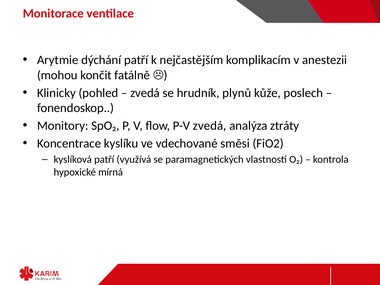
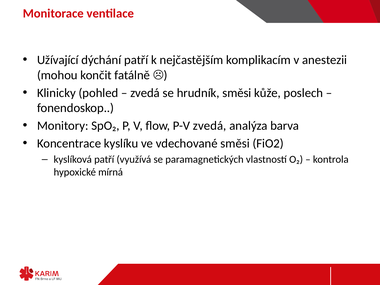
Arytmie: Arytmie -> Užívající
hrudník plynů: plynů -> směsi
ztráty: ztráty -> barva
